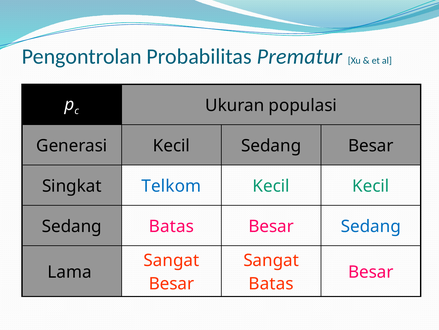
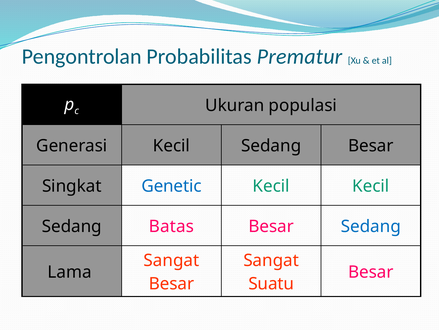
Telkom: Telkom -> Genetic
Batas at (271, 283): Batas -> Suatu
